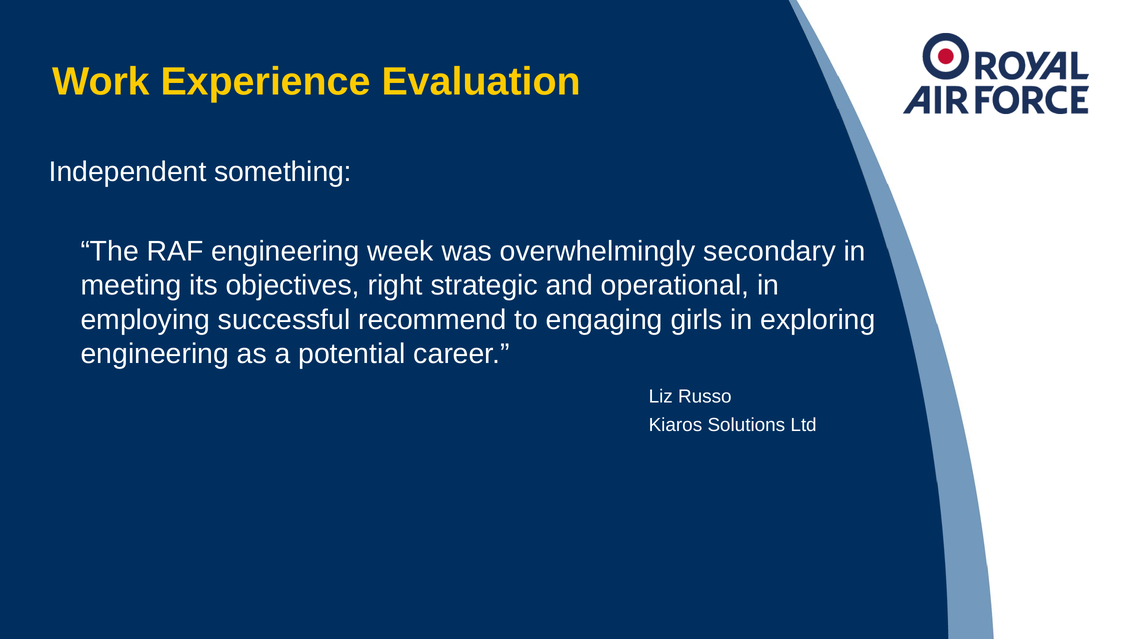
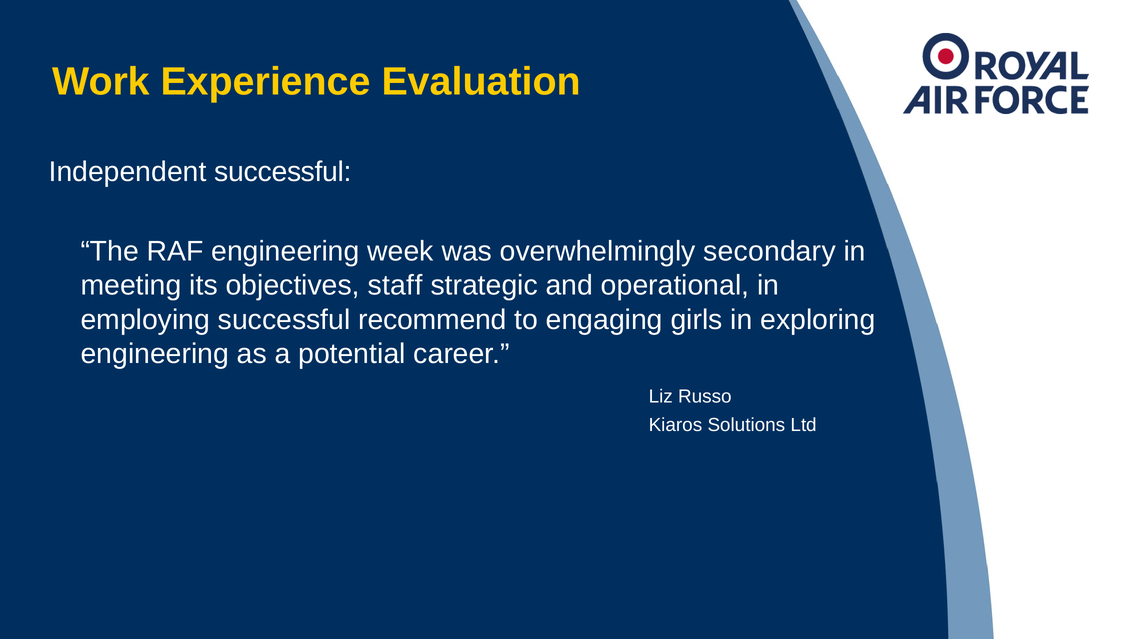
Independent something: something -> successful
right: right -> staff
